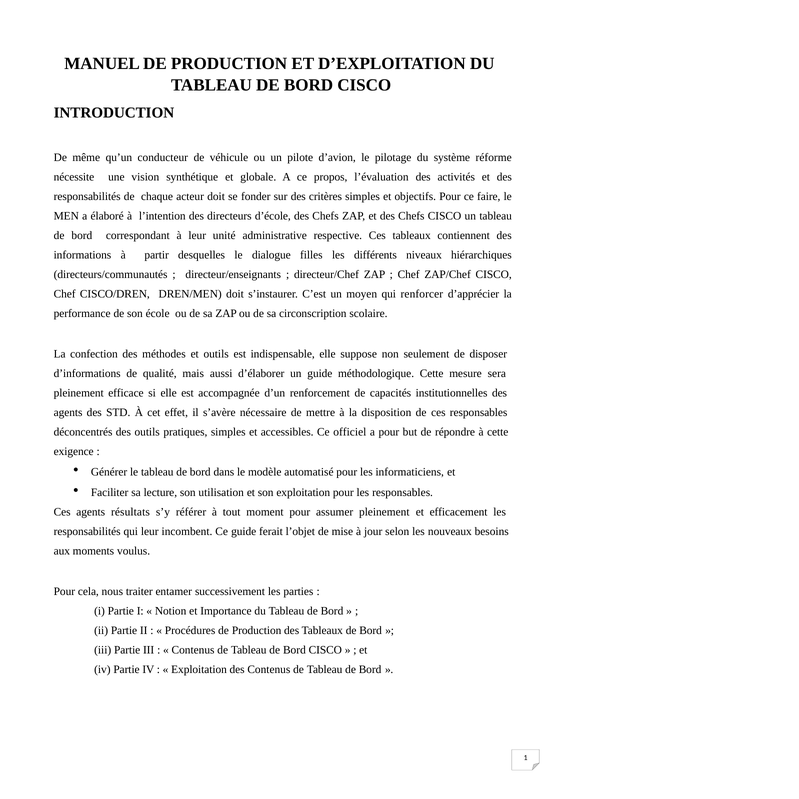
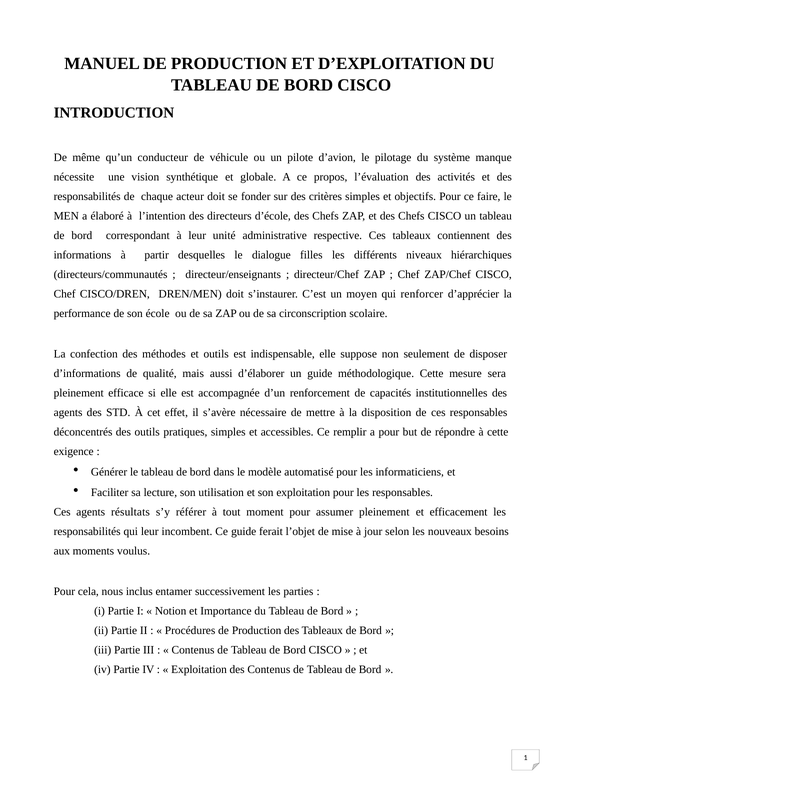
réforme: réforme -> manque
officiel: officiel -> remplir
traiter: traiter -> inclus
